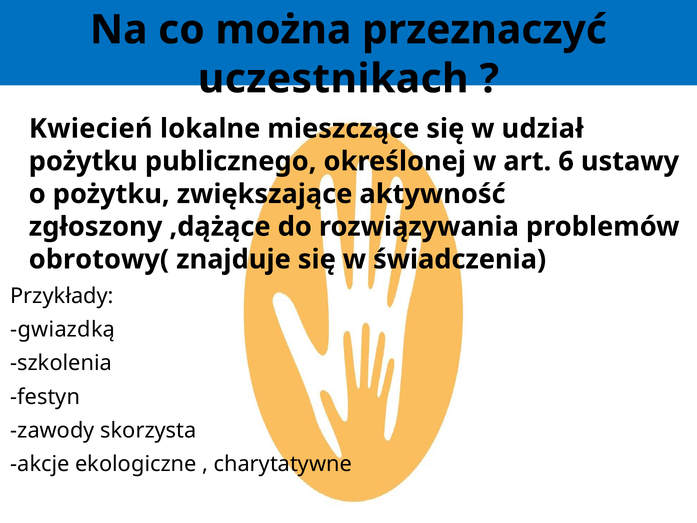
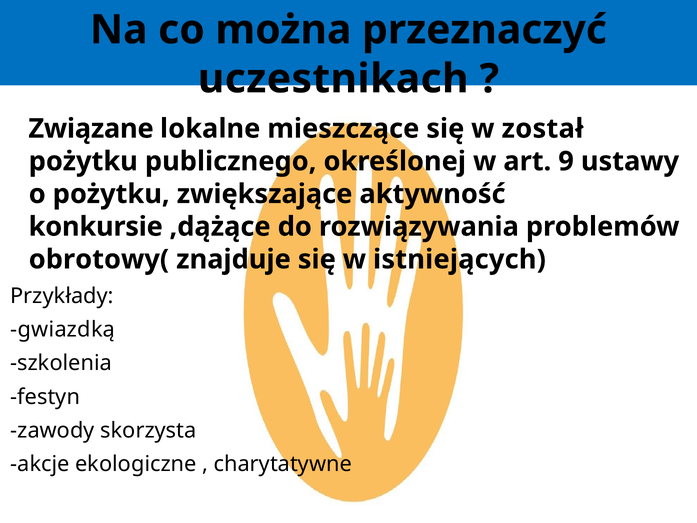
Kwiecień: Kwiecień -> Związane
udział: udział -> został
6: 6 -> 9
zgłoszony: zgłoszony -> konkursie
świadczenia: świadczenia -> istniejących
